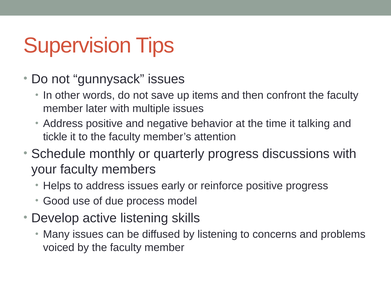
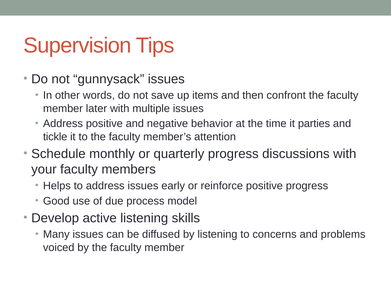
talking: talking -> parties
